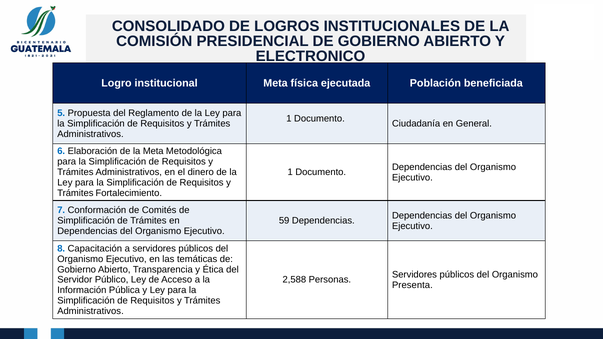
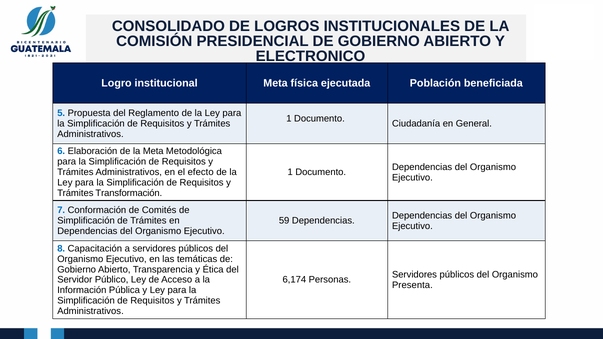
dinero: dinero -> efecto
Fortalecimiento: Fortalecimiento -> Transformación
2,588: 2,588 -> 6,174
